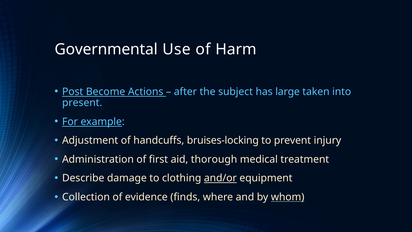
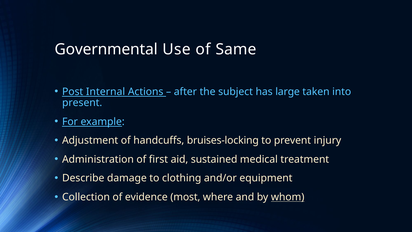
Harm: Harm -> Same
Become: Become -> Internal
thorough: thorough -> sustained
and/or underline: present -> none
finds: finds -> most
